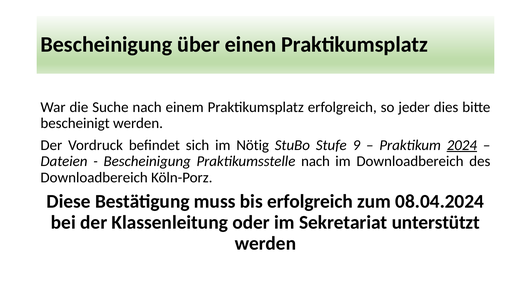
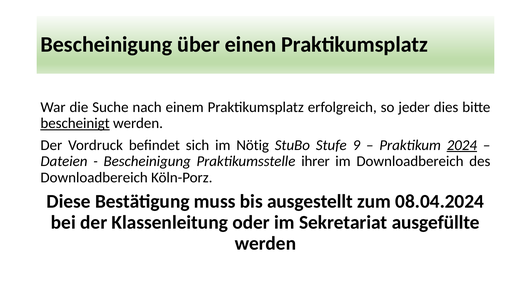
bescheinigt underline: none -> present
Praktikumsstelle nach: nach -> ihrer
bis erfolgreich: erfolgreich -> ausgestellt
unterstützt: unterstützt -> ausgefüllte
